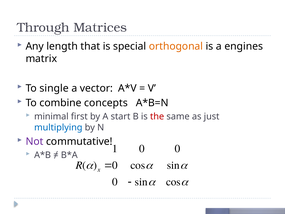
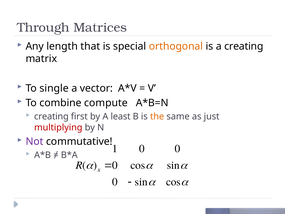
a engines: engines -> creating
concepts: concepts -> compute
minimal at (51, 116): minimal -> creating
start: start -> least
the colour: red -> orange
multiplying colour: blue -> red
